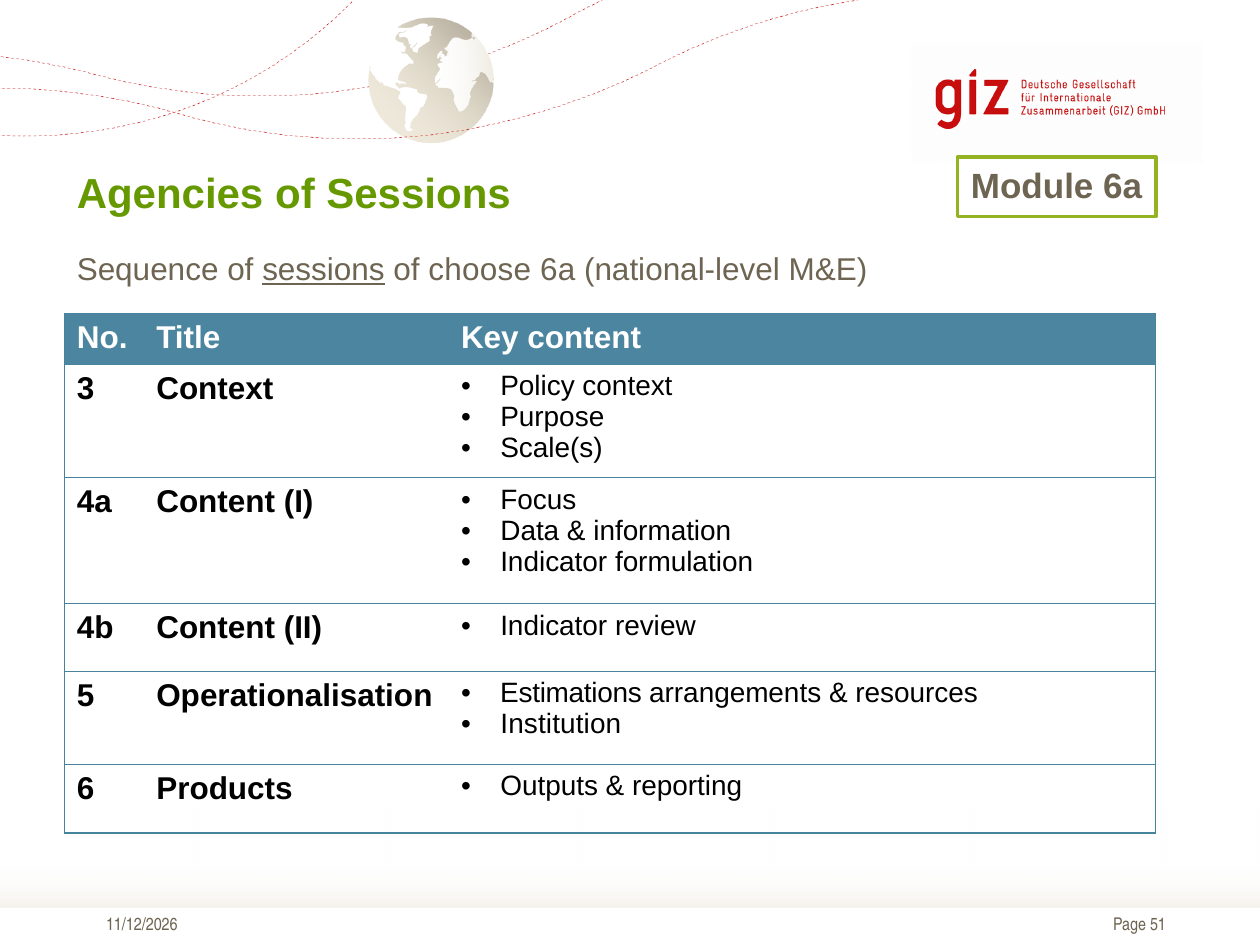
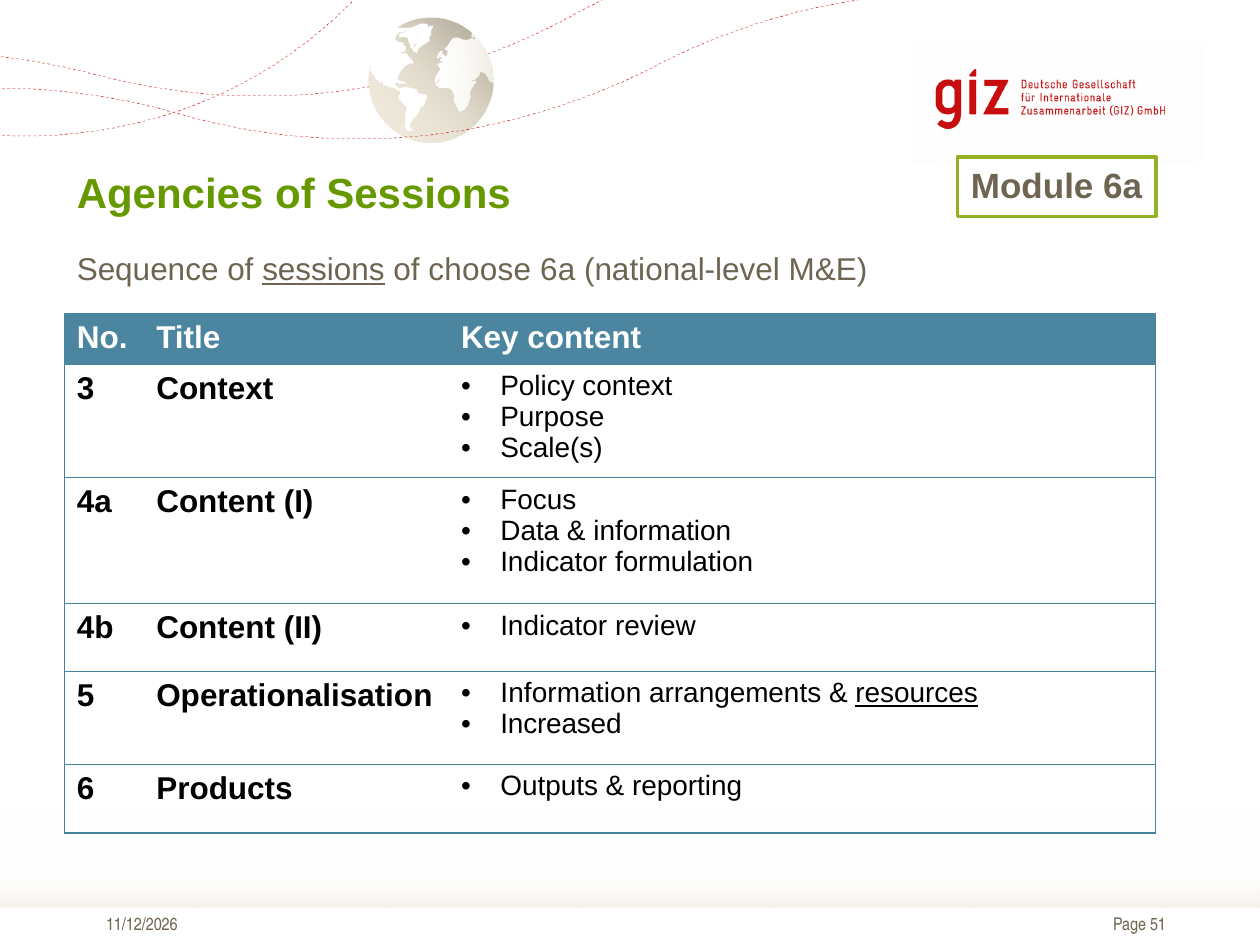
Estimations at (571, 694): Estimations -> Information
resources underline: none -> present
Institution: Institution -> Increased
